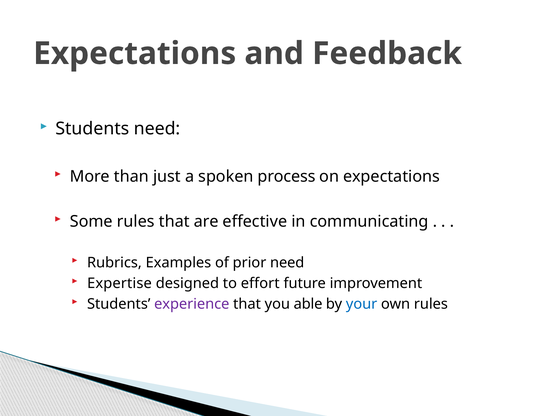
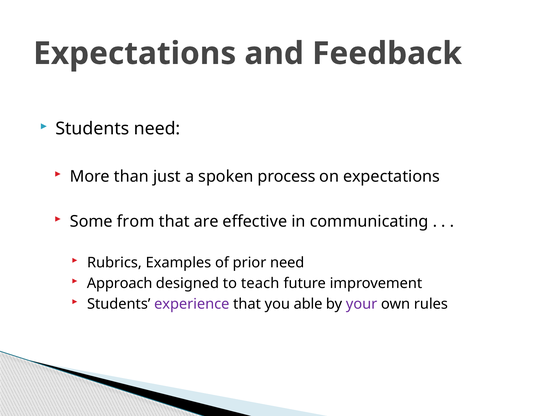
Some rules: rules -> from
Expertise: Expertise -> Approach
effort: effort -> teach
your colour: blue -> purple
